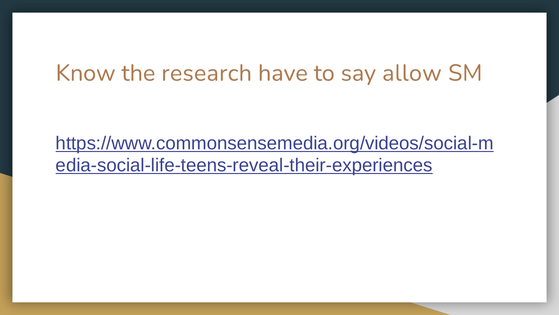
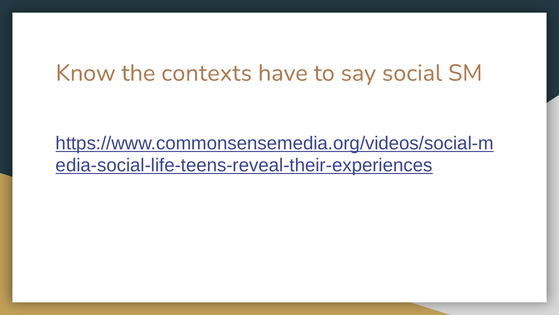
research: research -> contexts
allow: allow -> social
